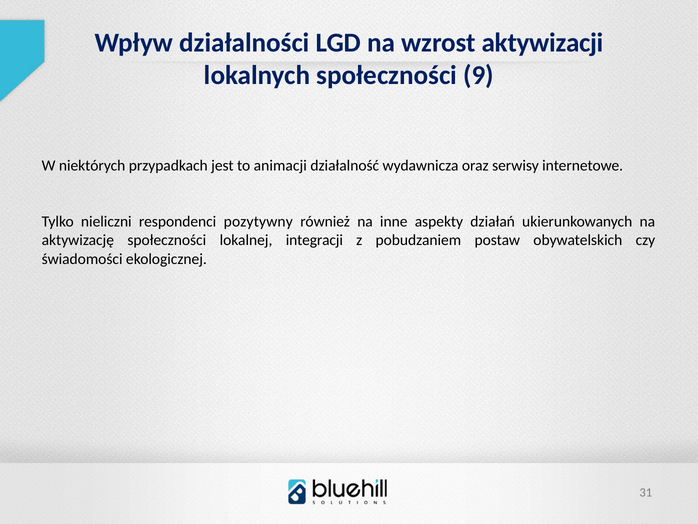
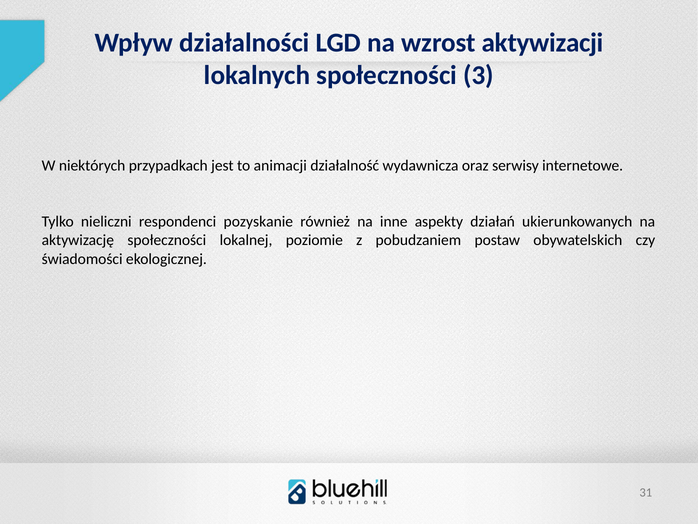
9: 9 -> 3
pozytywny: pozytywny -> pozyskanie
integracji: integracji -> poziomie
